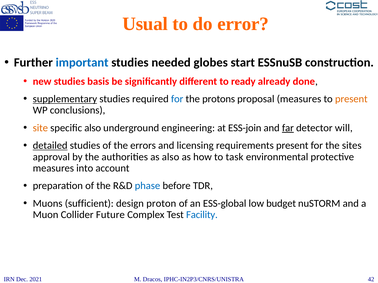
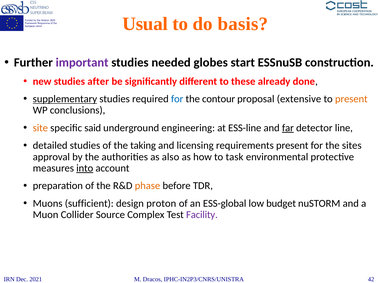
error: error -> basis
important colour: blue -> purple
basis: basis -> after
ready: ready -> these
protons: protons -> contour
proposal measures: measures -> extensive
specific also: also -> said
ESS-join: ESS-join -> ESS-line
will: will -> line
detailed underline: present -> none
errors: errors -> taking
into underline: none -> present
phase colour: blue -> orange
Future: Future -> Source
Facility colour: blue -> purple
